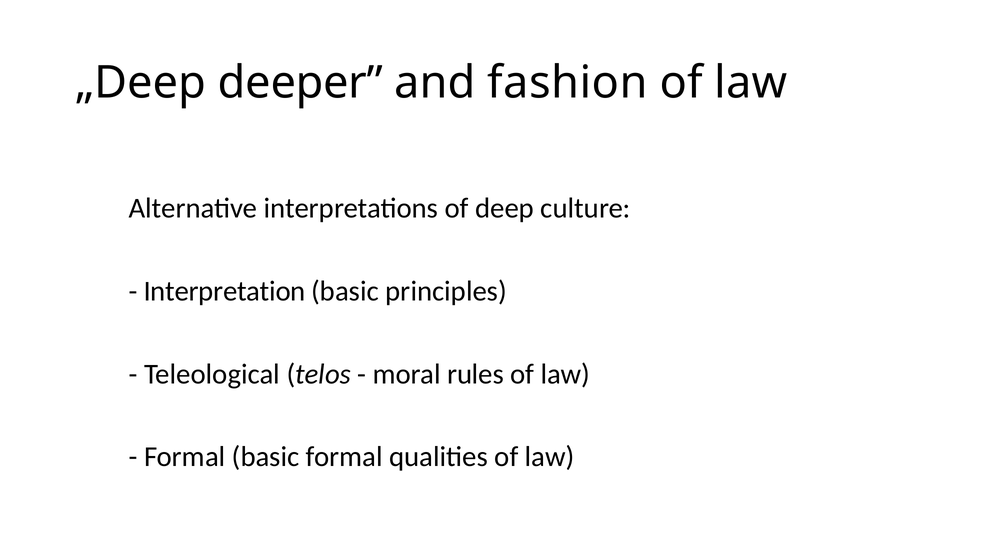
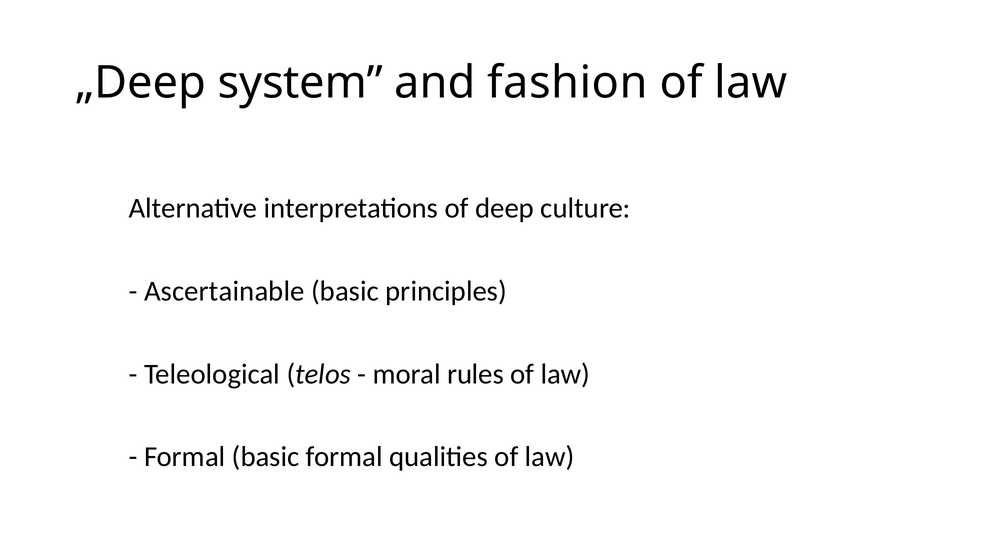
deeper: deeper -> system
Interpretation: Interpretation -> Ascertainable
